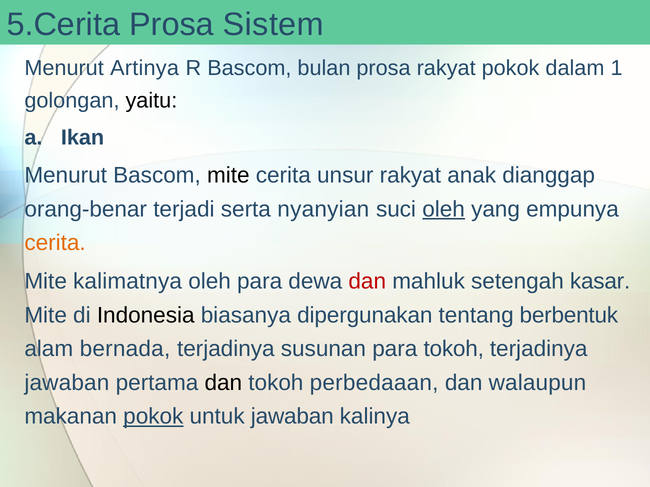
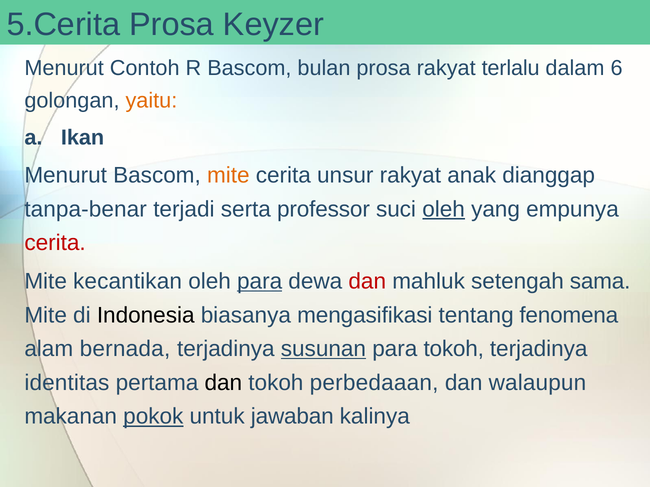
Sistem: Sistem -> Keyzer
Artinya: Artinya -> Contoh
rakyat pokok: pokok -> terlalu
1: 1 -> 6
yaitu colour: black -> orange
mite at (228, 176) colour: black -> orange
orang-benar: orang-benar -> tanpa-benar
nyanyian: nyanyian -> professor
cerita at (55, 243) colour: orange -> red
kalimatnya: kalimatnya -> kecantikan
para at (260, 282) underline: none -> present
kasar: kasar -> sama
dipergunakan: dipergunakan -> mengasifikasi
berbentuk: berbentuk -> fenomena
susunan underline: none -> present
jawaban at (67, 383): jawaban -> identitas
